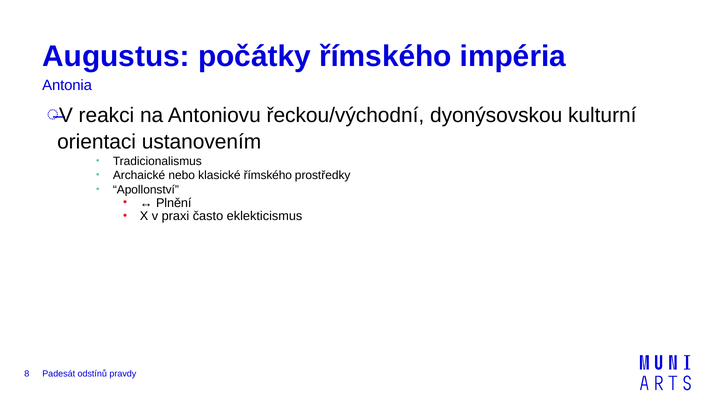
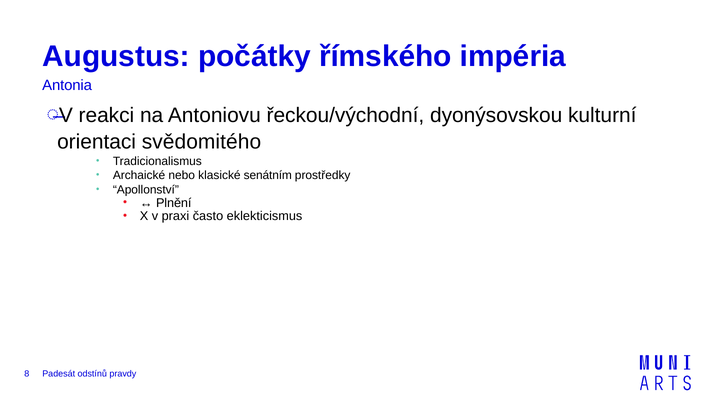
ustanovením: ustanovením -> svědomitého
klasické římského: římského -> senátním
